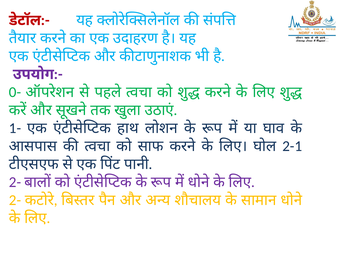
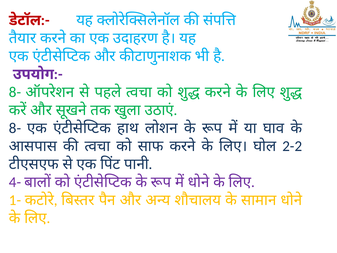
0- at (15, 92): 0- -> 8-
1- at (15, 128): 1- -> 8-
2-1: 2-1 -> 2-2
2- at (15, 182): 2- -> 4-
2- at (15, 200): 2- -> 1-
